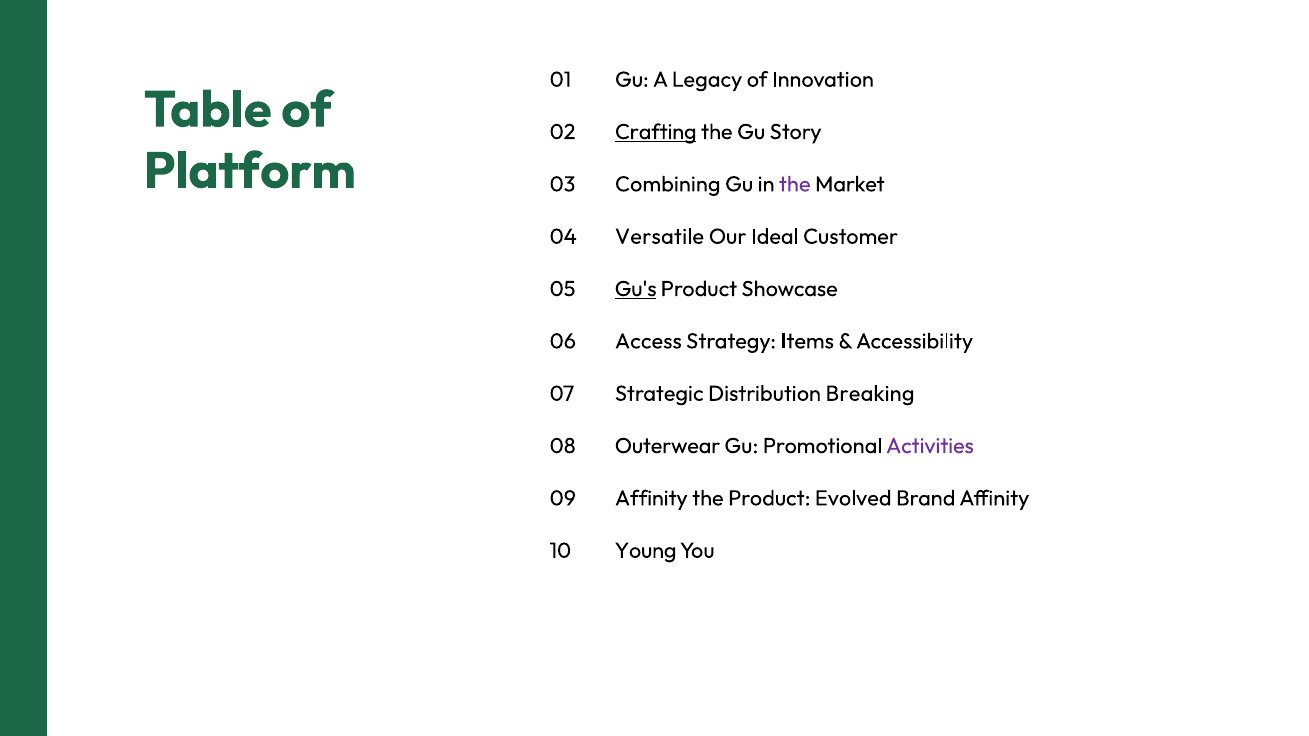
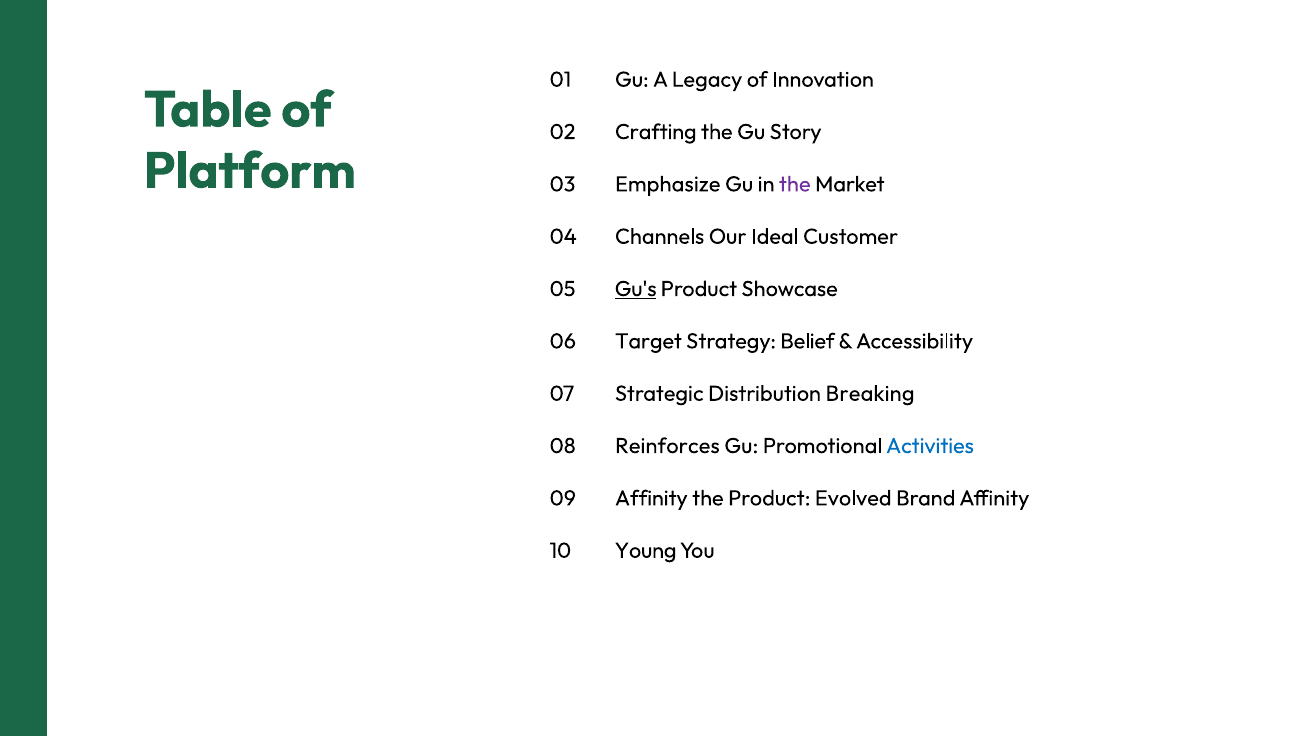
Crafting underline: present -> none
Combining: Combining -> Emphasize
Versatile: Versatile -> Channels
Access: Access -> Target
Items: Items -> Belief
Outerwear: Outerwear -> Reinforces
Activities colour: purple -> blue
